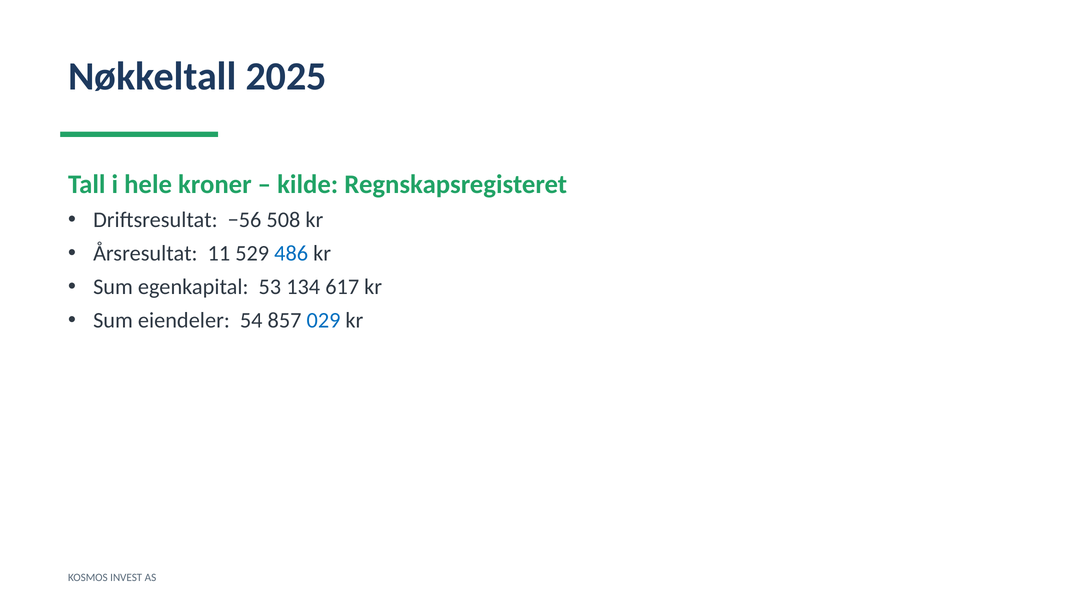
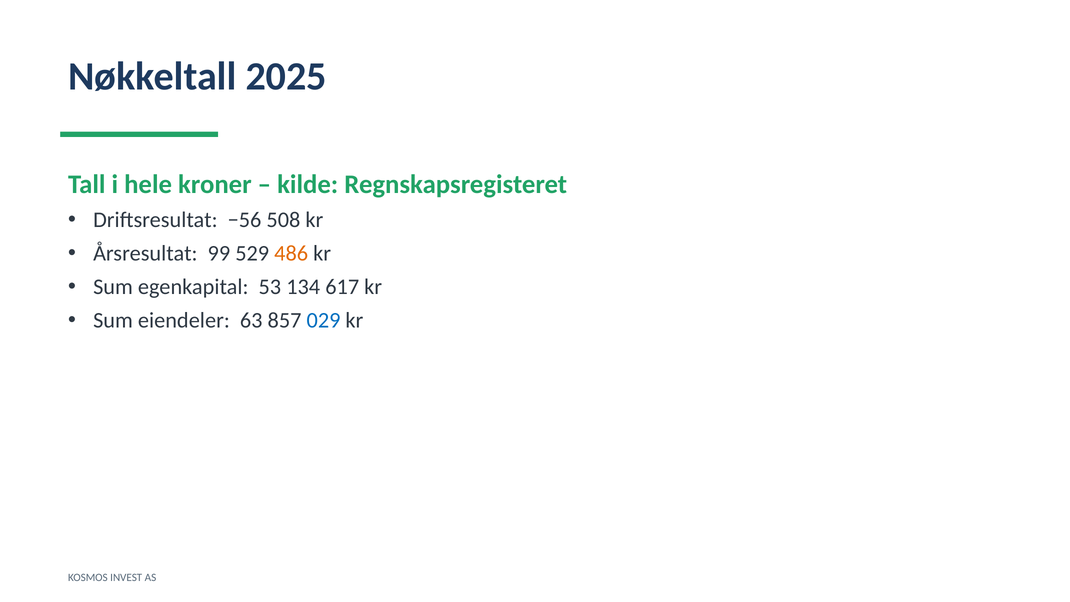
11: 11 -> 99
486 colour: blue -> orange
54: 54 -> 63
